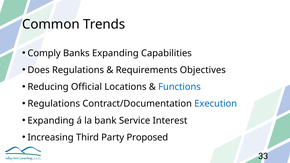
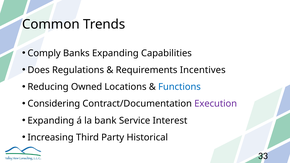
Objectives: Objectives -> Incentives
Official: Official -> Owned
Regulations at (54, 104): Regulations -> Considering
Execution colour: blue -> purple
Proposed: Proposed -> Historical
